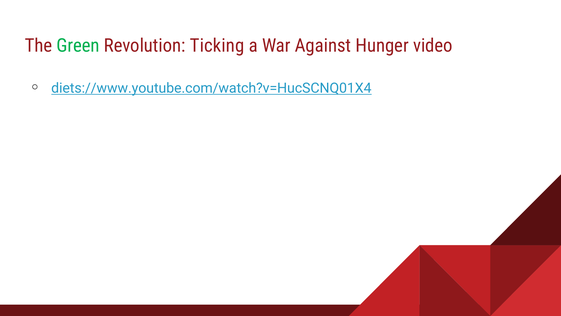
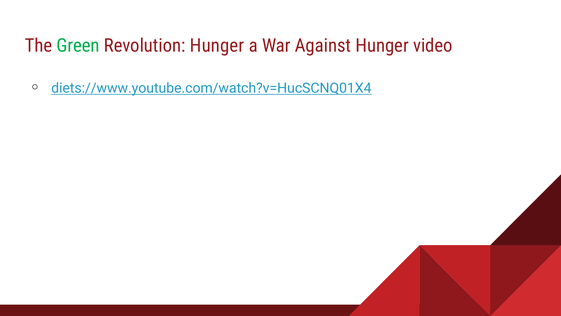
Revolution Ticking: Ticking -> Hunger
